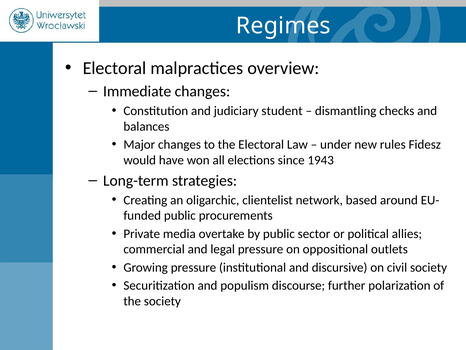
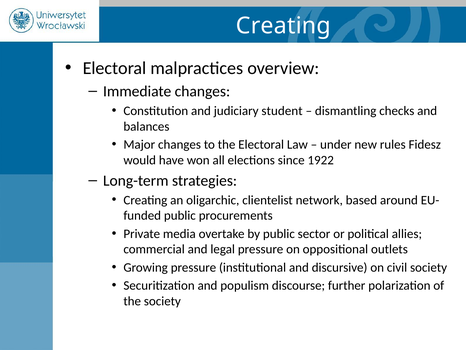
Regimes at (283, 26): Regimes -> Creating
1943: 1943 -> 1922
